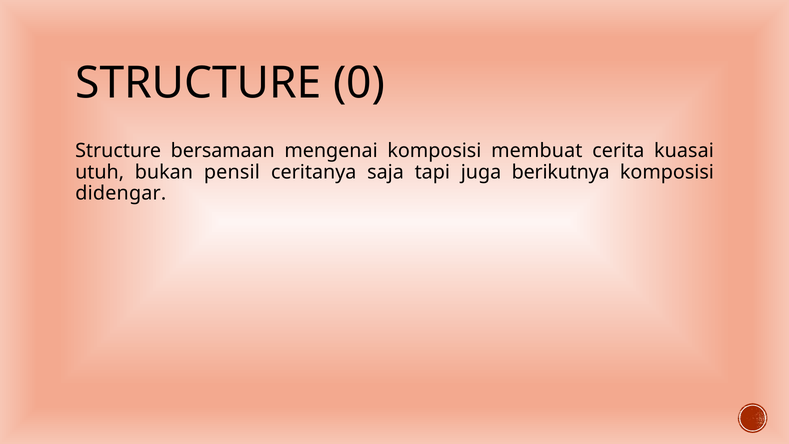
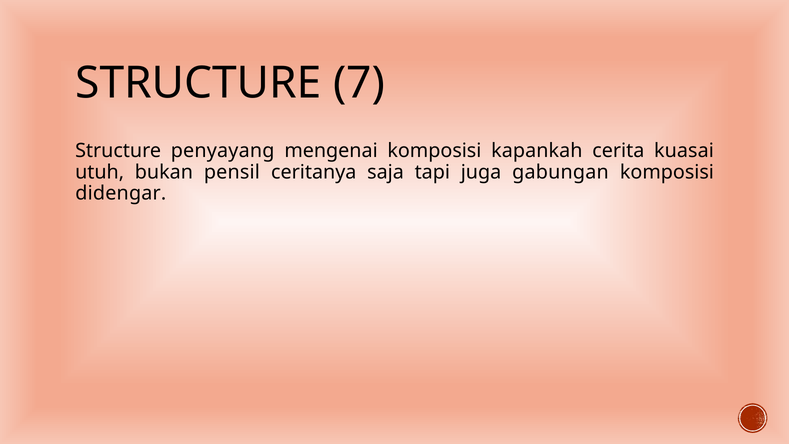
0: 0 -> 7
bersamaan: bersamaan -> penyayang
membuat: membuat -> kapankah
berikutnya: berikutnya -> gabungan
